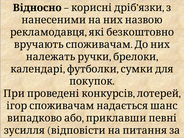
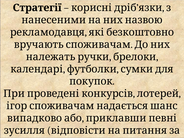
Відносно: Відносно -> Стратегії
